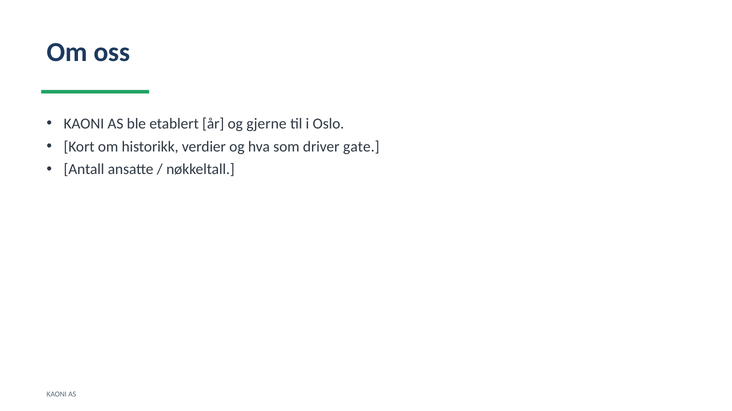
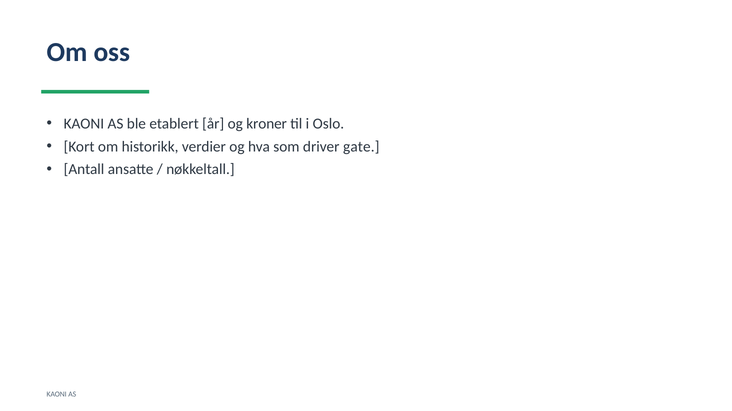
gjerne: gjerne -> kroner
